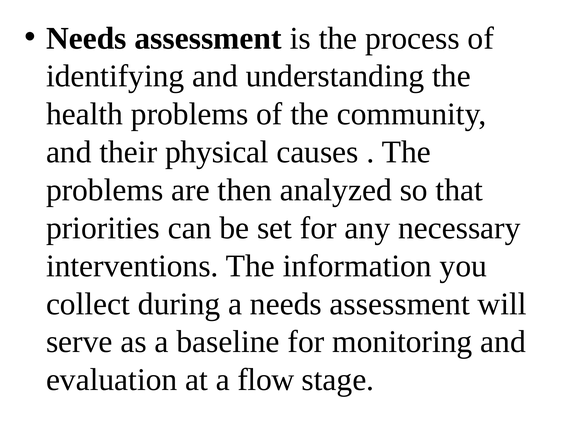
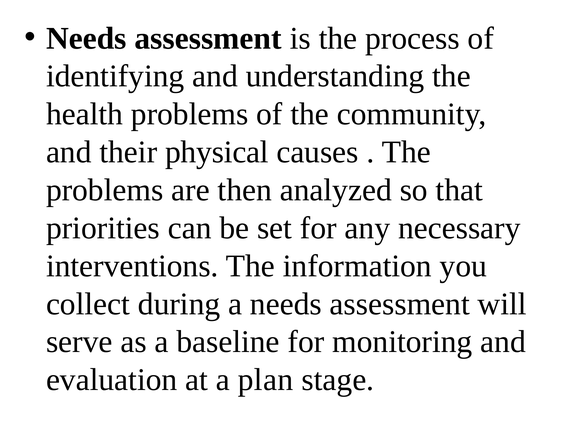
flow: flow -> plan
